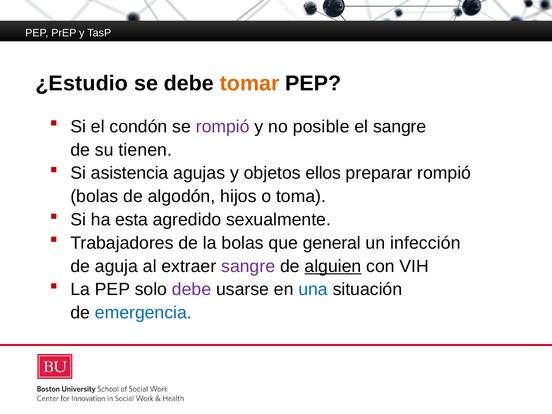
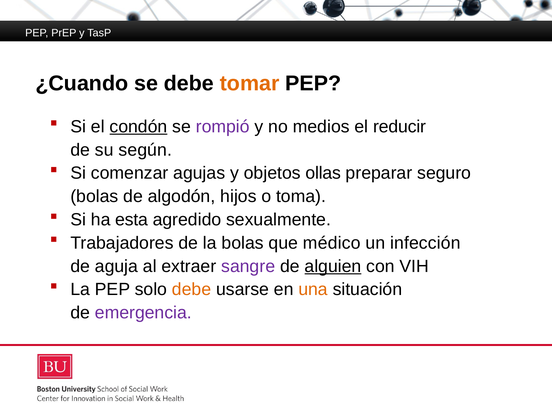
¿Estudio: ¿Estudio -> ¿Cuando
condón underline: none -> present
posible: posible -> medios
el sangre: sangre -> reducir
tienen: tienen -> según
asistencia: asistencia -> comenzar
ellos: ellos -> ollas
preparar rompió: rompió -> seguro
general: general -> médico
debe at (192, 289) colour: purple -> orange
una colour: blue -> orange
emergencia colour: blue -> purple
